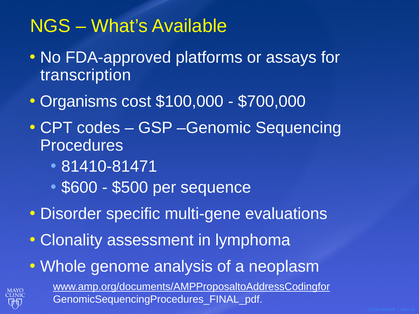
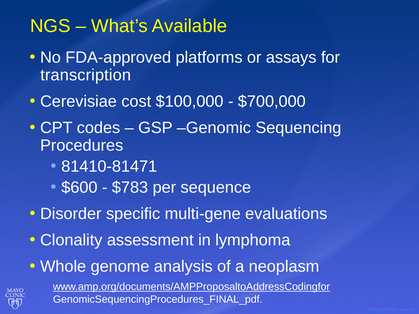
Organisms: Organisms -> Cerevisiae
$500: $500 -> $783
